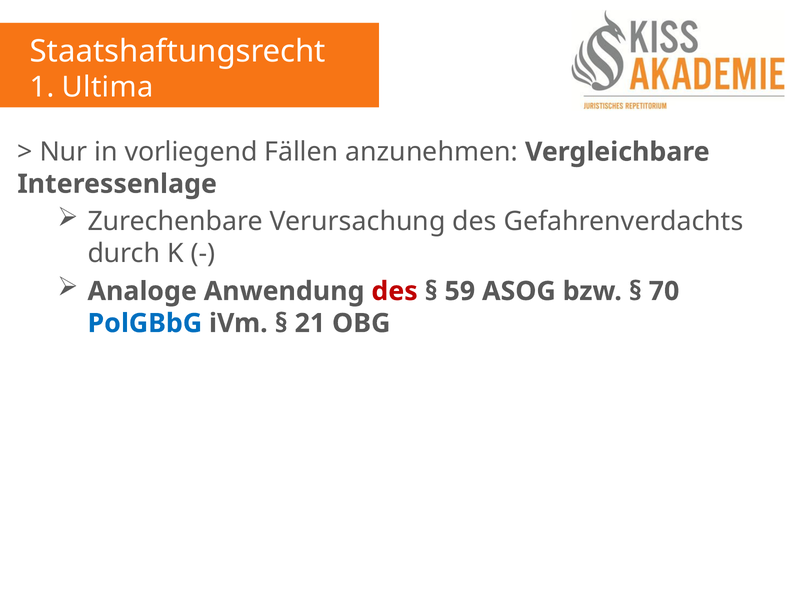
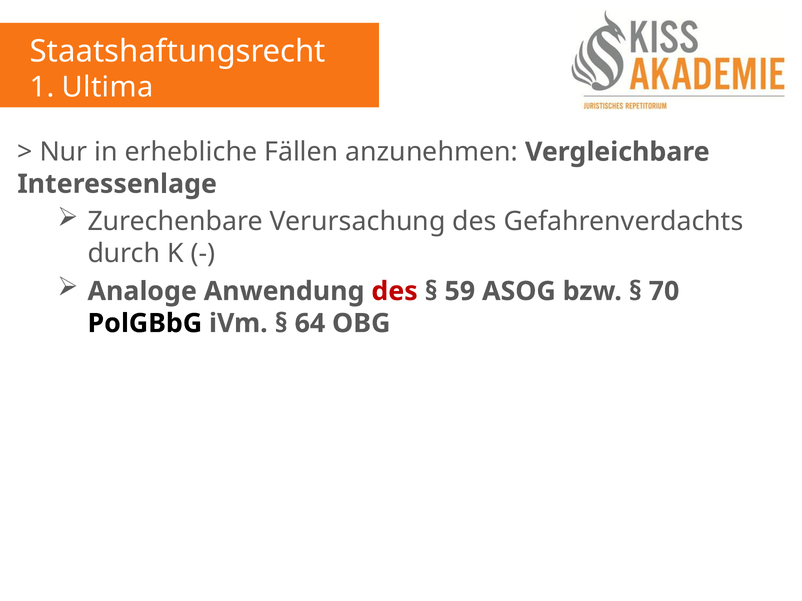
vorliegend: vorliegend -> erhebliche
PolGBbG colour: blue -> black
21: 21 -> 64
